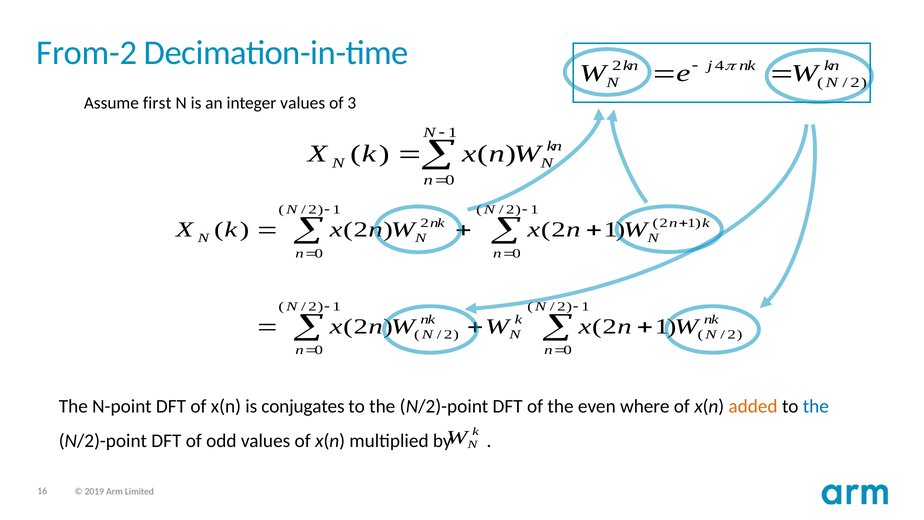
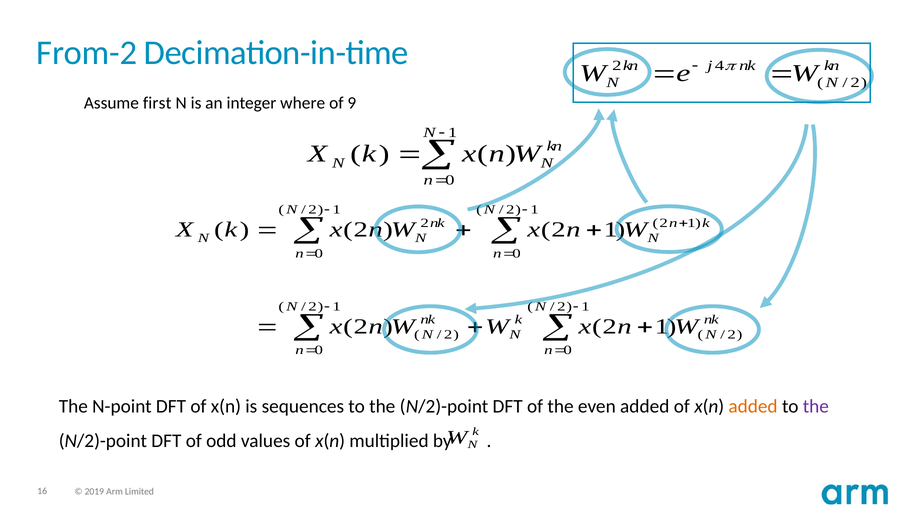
integer values: values -> where
3: 3 -> 9
conjugates: conjugates -> sequences
even where: where -> added
the at (816, 406) colour: blue -> purple
